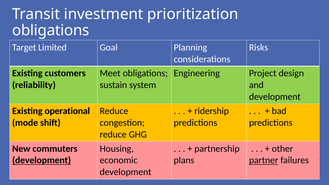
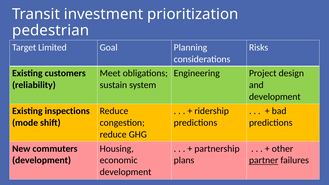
obligations at (51, 30): obligations -> pedestrian
operational: operational -> inspections
development at (42, 160) underline: present -> none
